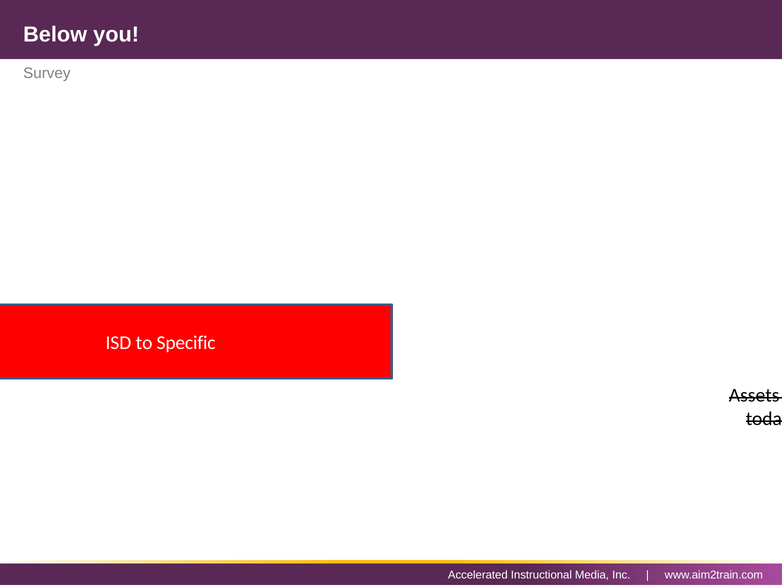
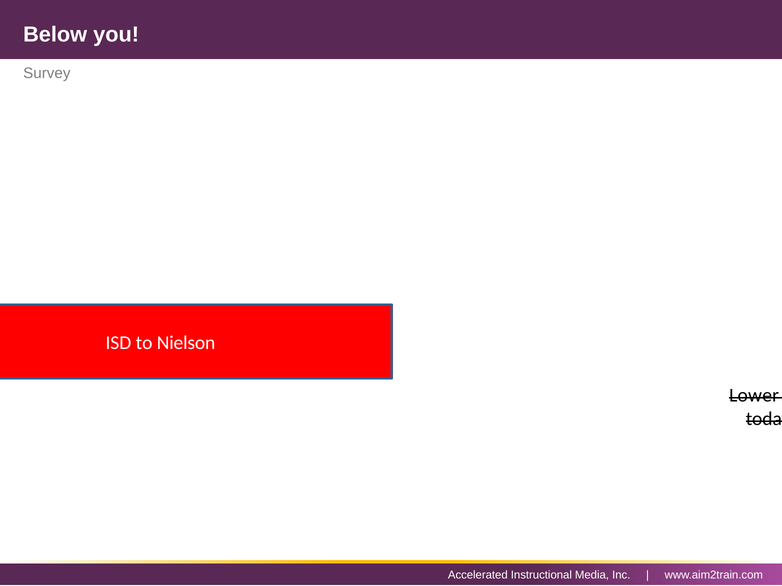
Specific: Specific -> Nielson
Assets: Assets -> Lower
